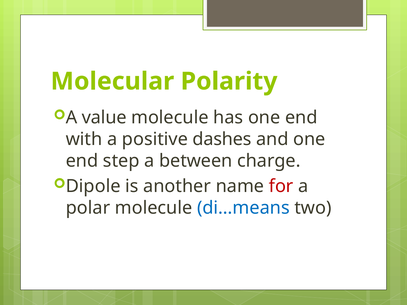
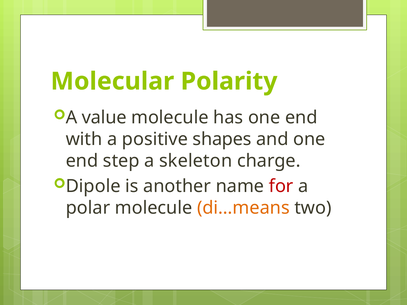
dashes: dashes -> shapes
between: between -> skeleton
di…means colour: blue -> orange
